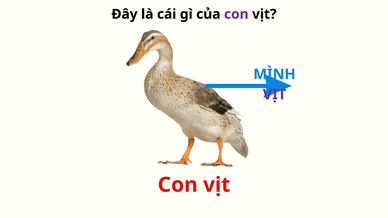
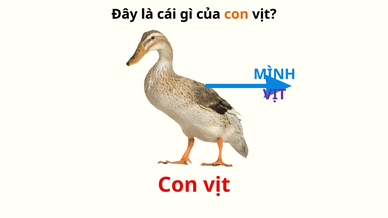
con at (236, 14) colour: purple -> orange
